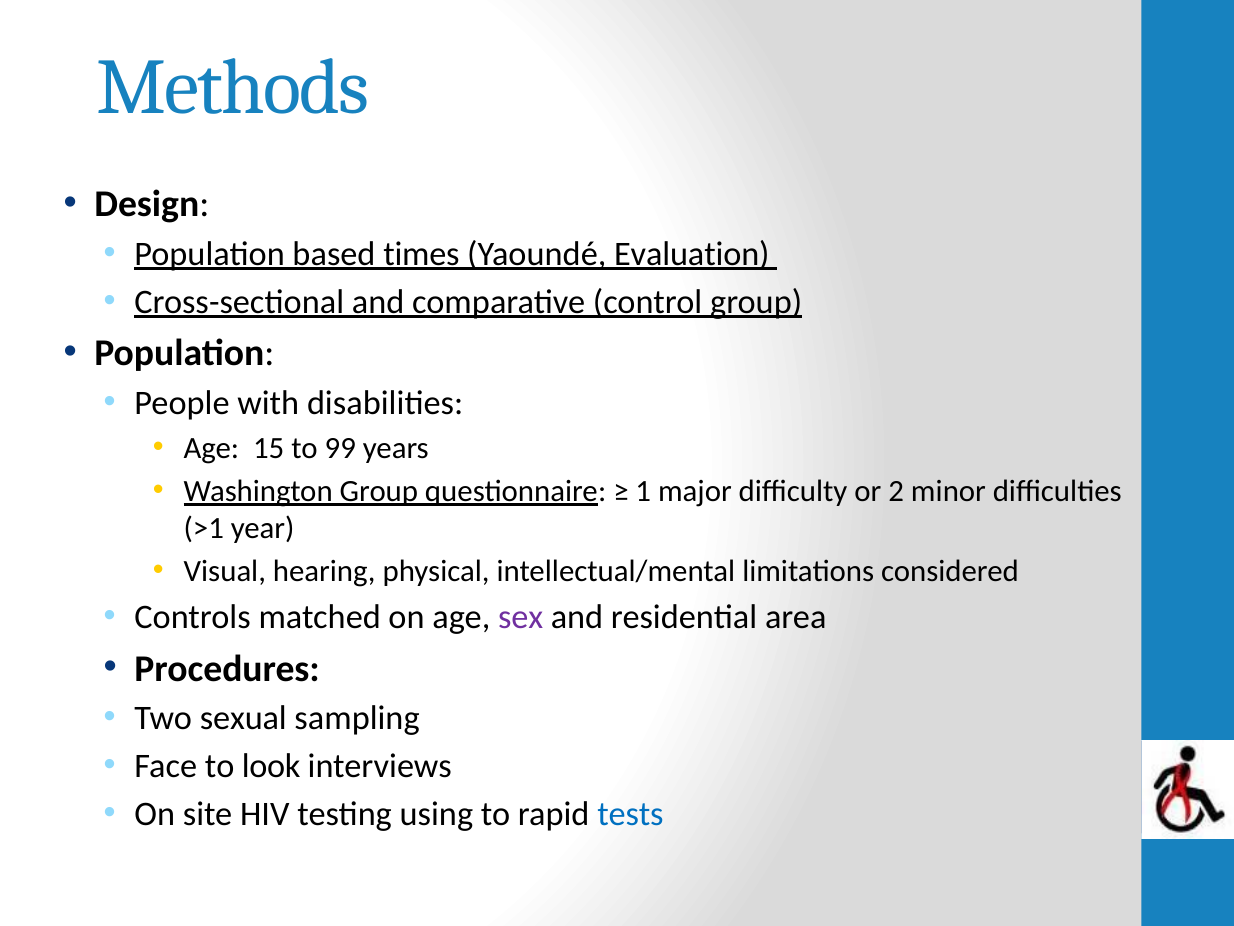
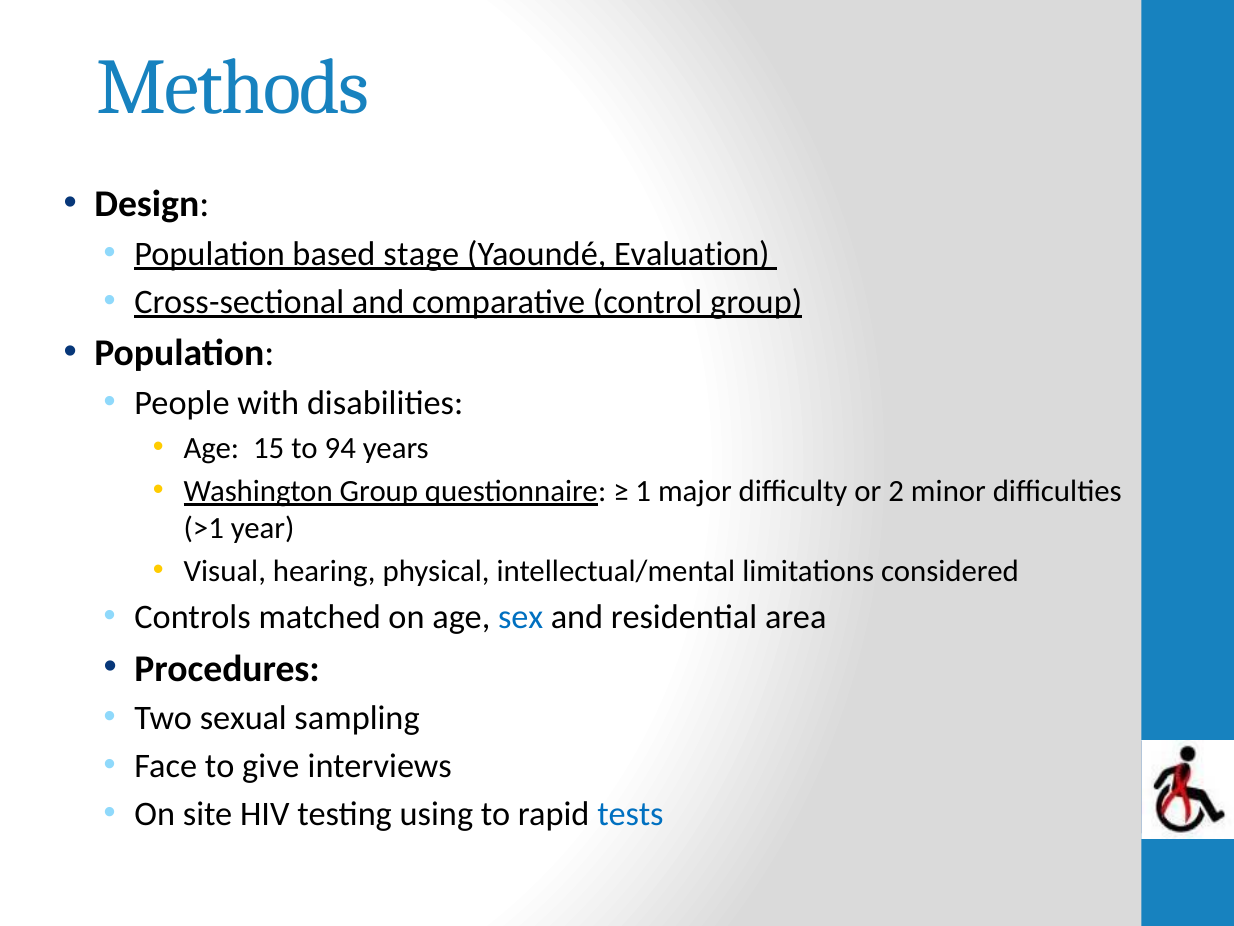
times: times -> stage
99: 99 -> 94
sex colour: purple -> blue
look: look -> give
